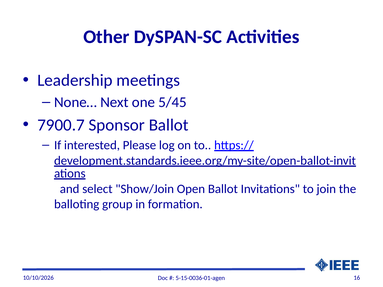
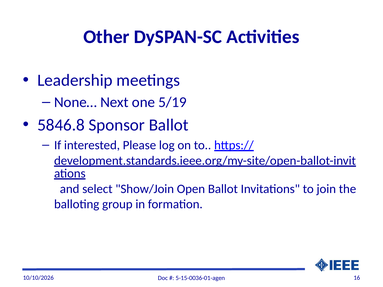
5/45: 5/45 -> 5/19
7900.7: 7900.7 -> 5846.8
